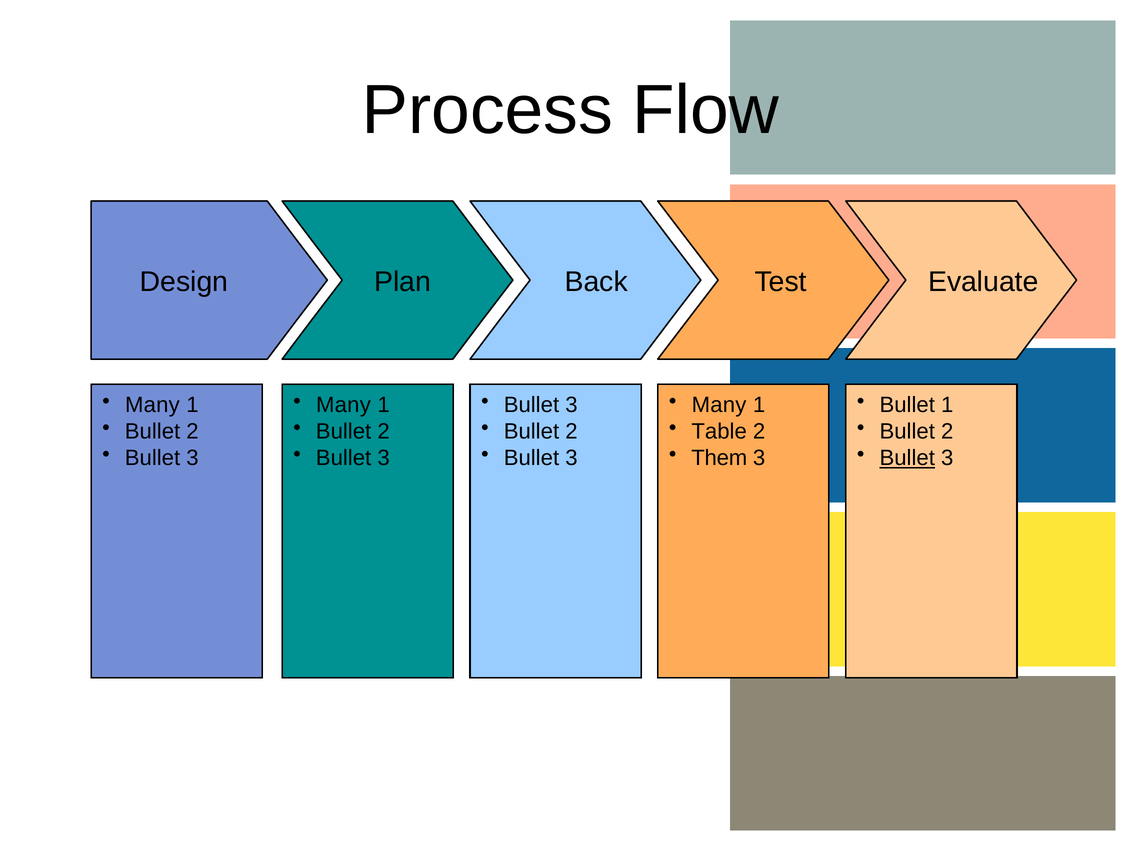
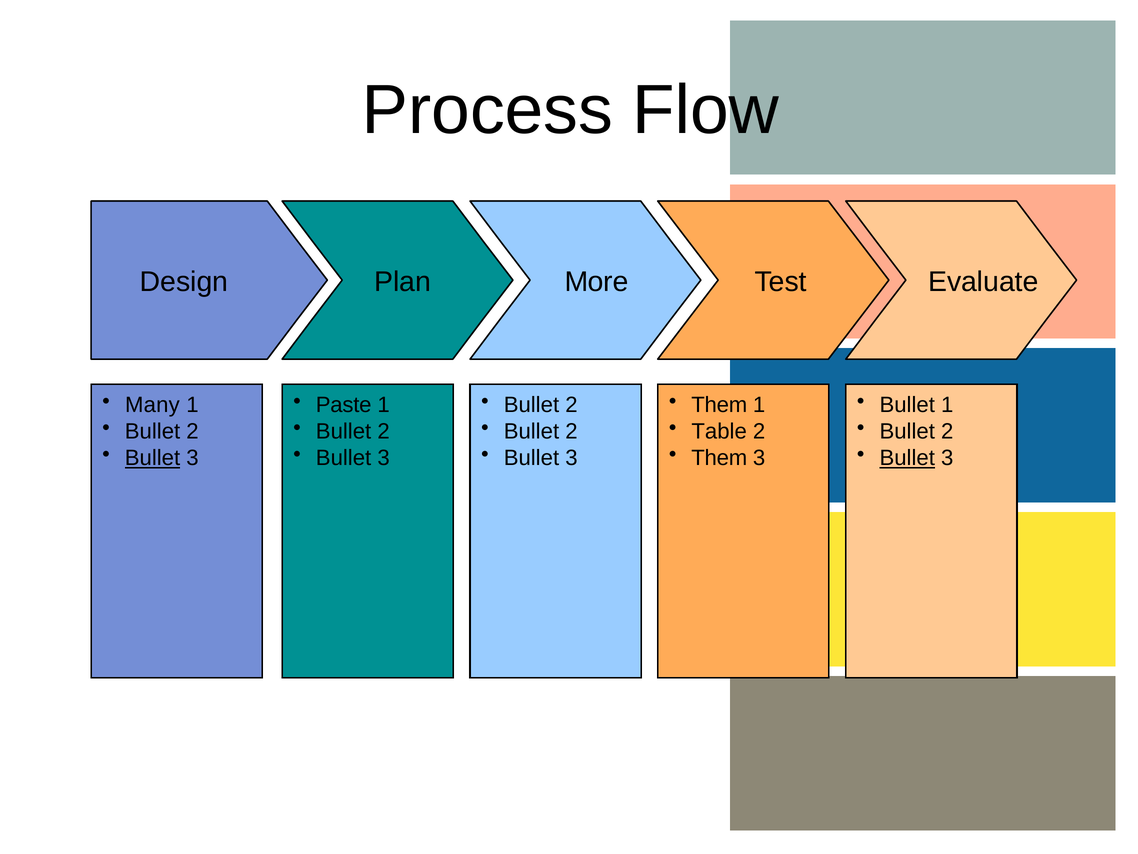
Back: Back -> More
Many at (343, 405): Many -> Paste
3 at (571, 405): 3 -> 2
Many at (719, 405): Many -> Them
Bullet at (153, 458) underline: none -> present
